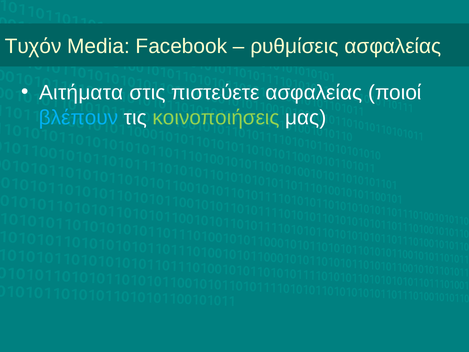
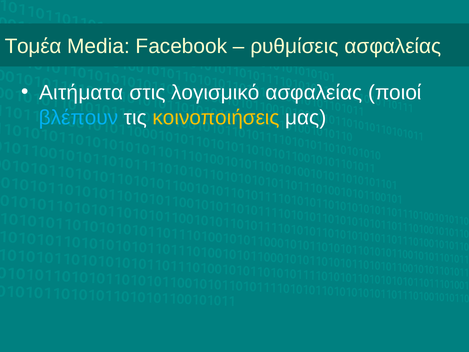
Τυχόν: Τυχόν -> Τομέα
πιστεύετε: πιστεύετε -> λογισμικό
κοινοποιήσεις colour: light green -> yellow
